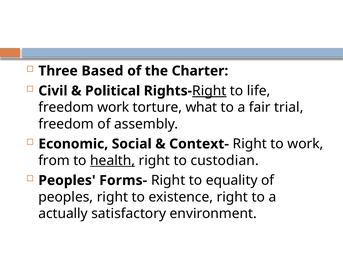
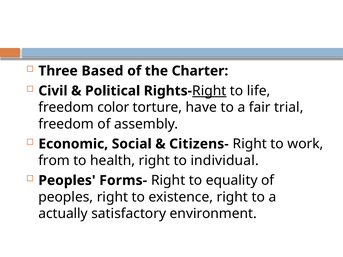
freedom work: work -> color
what: what -> have
Context-: Context- -> Citizens-
health underline: present -> none
custodian: custodian -> individual
